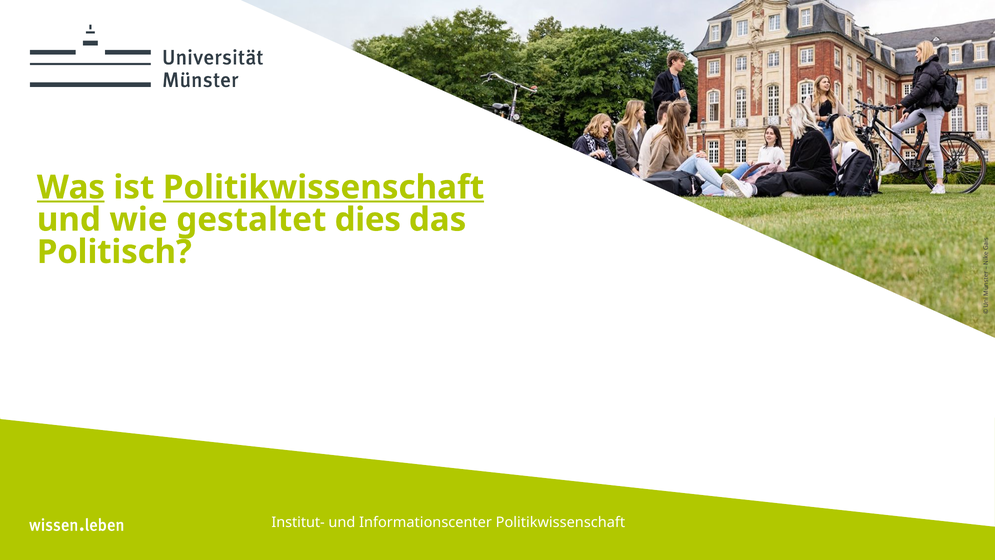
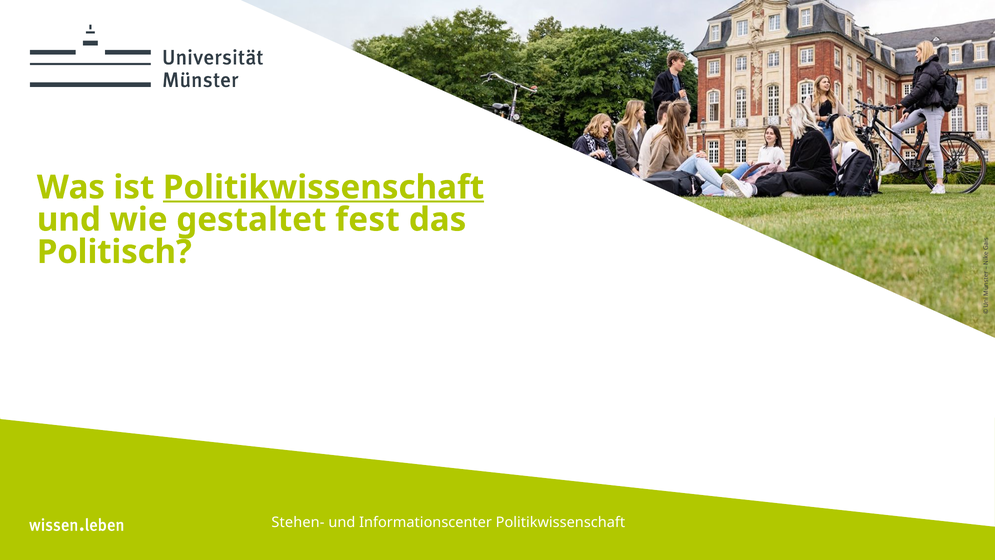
Was underline: present -> none
dies: dies -> fest
Institut-: Institut- -> Stehen-
